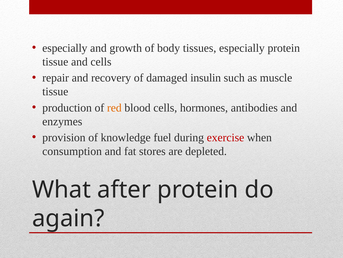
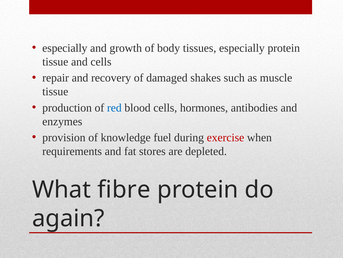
insulin: insulin -> shakes
red colour: orange -> blue
consumption: consumption -> requirements
after: after -> fibre
